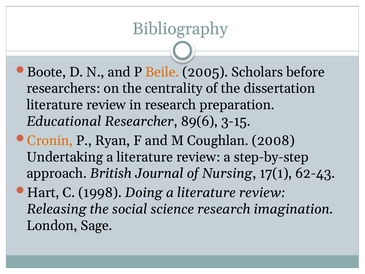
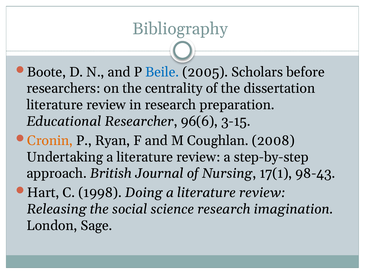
Beile colour: orange -> blue
89(6: 89(6 -> 96(6
62-43: 62-43 -> 98-43
